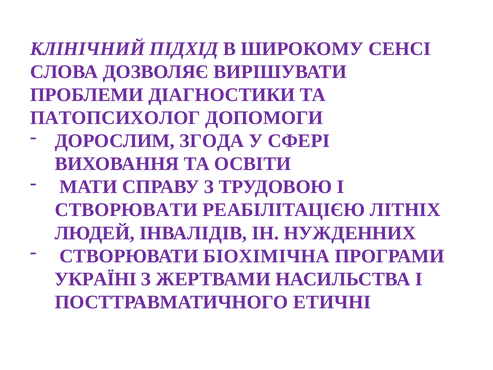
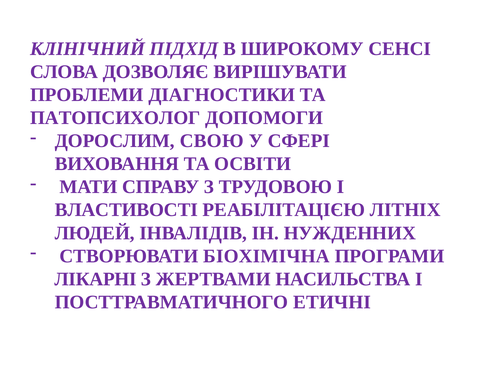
ЗГОДА: ЗГОДА -> СВОЮ
СТВОРЮВАТИ at (126, 210): СТВОРЮВАТИ -> ВЛАСТИВОСТІ
УКРАЇНІ: УКРАЇНІ -> ЛІКАРНІ
